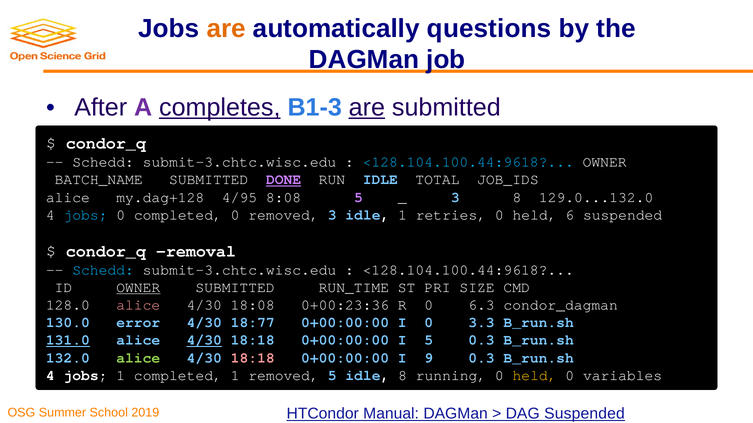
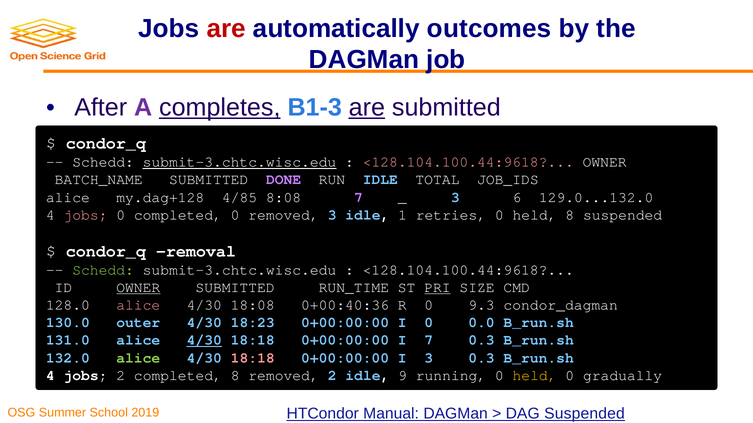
are at (226, 28) colour: orange -> red
questions: questions -> outcomes
submit-3.chtc.wisc.edu at (239, 162) underline: none -> present
<128.104.100.44:9618 at (468, 162) colour: light blue -> pink
DONE underline: present -> none
4/95: 4/95 -> 4/85
8:08 5: 5 -> 7
3 8: 8 -> 6
jobs at (85, 215) colour: light blue -> pink
held 6: 6 -> 8
Schedd at (103, 270) colour: light blue -> light green
PRI underline: none -> present
0+00:23:36: 0+00:23:36 -> 0+00:40:36
6.3: 6.3 -> 9.3
error: error -> outer
18:77: 18:77 -> 18:23
3.3: 3.3 -> 0.0
131.0 underline: present -> none
I 5: 5 -> 7
I 9: 9 -> 3
jobs 1: 1 -> 2
completed 1: 1 -> 8
removed 5: 5 -> 2
idle 8: 8 -> 9
variables: variables -> gradually
